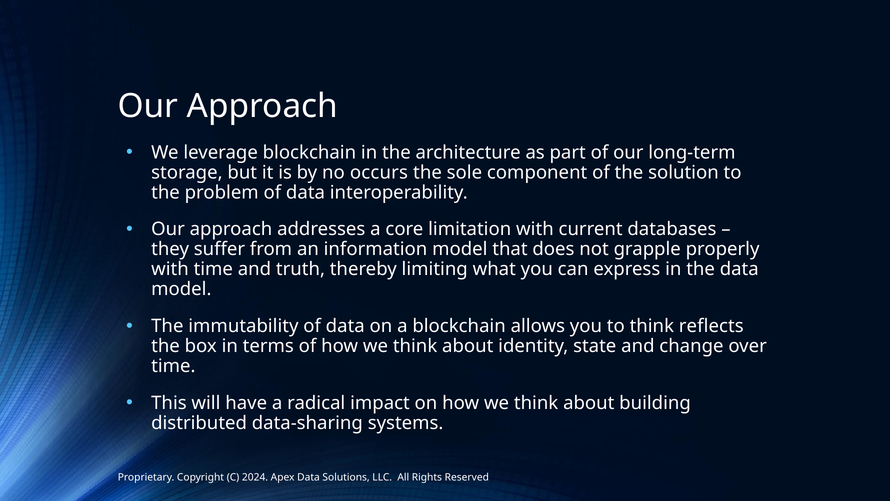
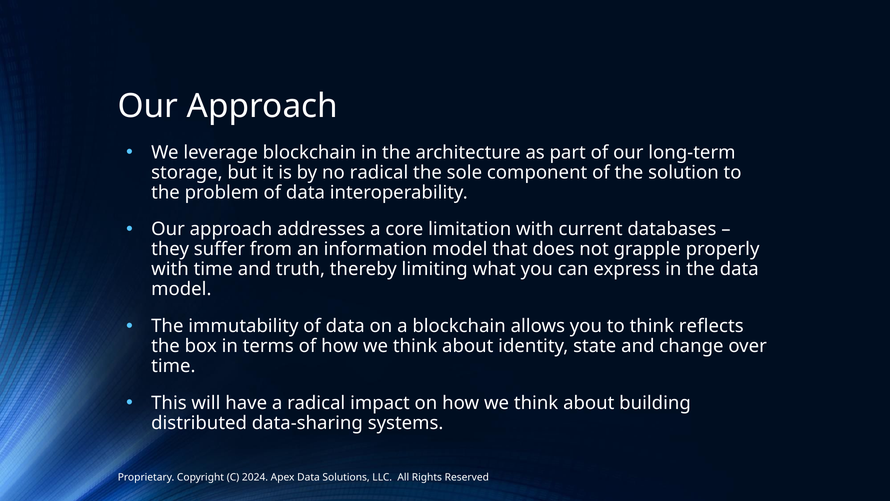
no occurs: occurs -> radical
